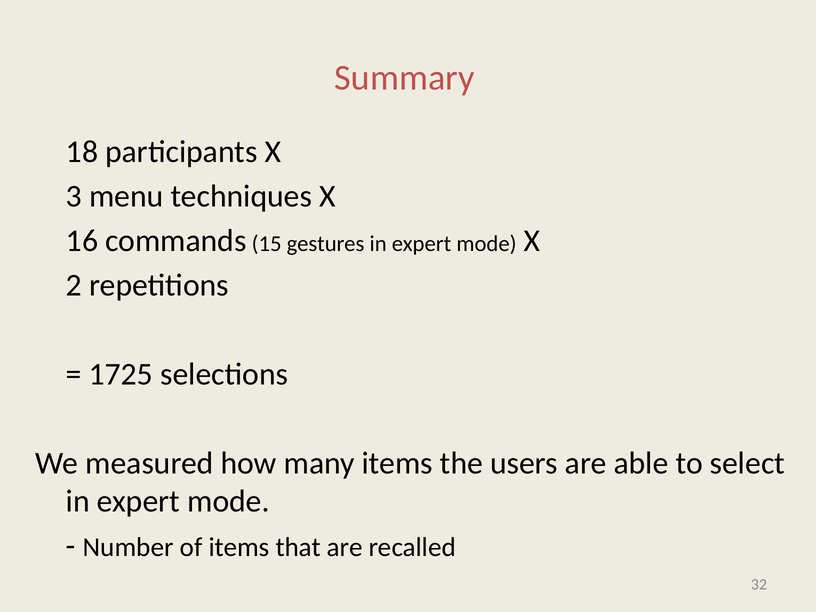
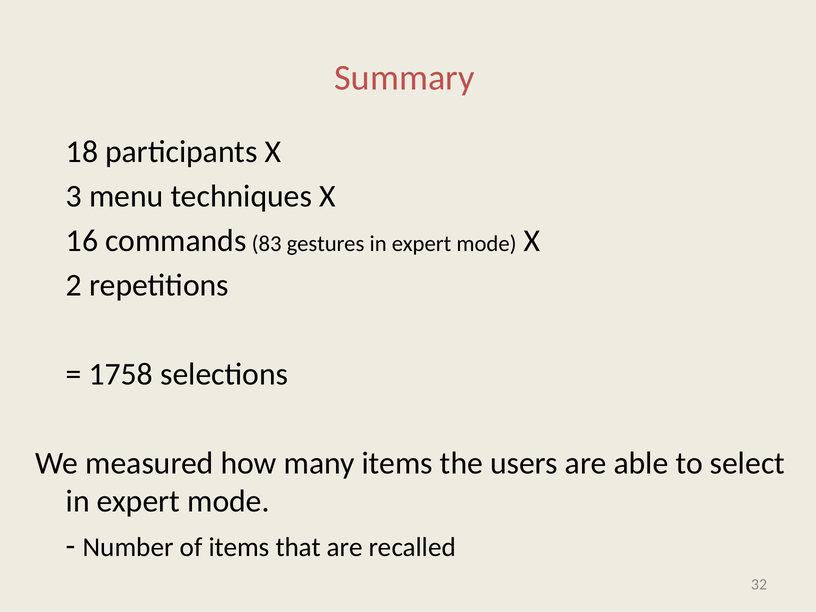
15: 15 -> 83
1725: 1725 -> 1758
